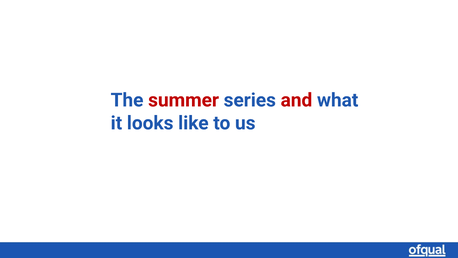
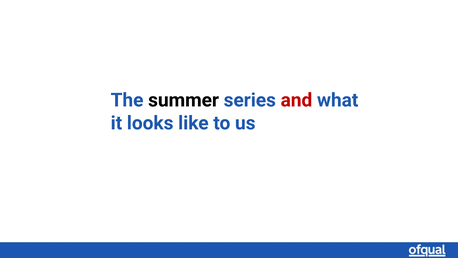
summer colour: red -> black
